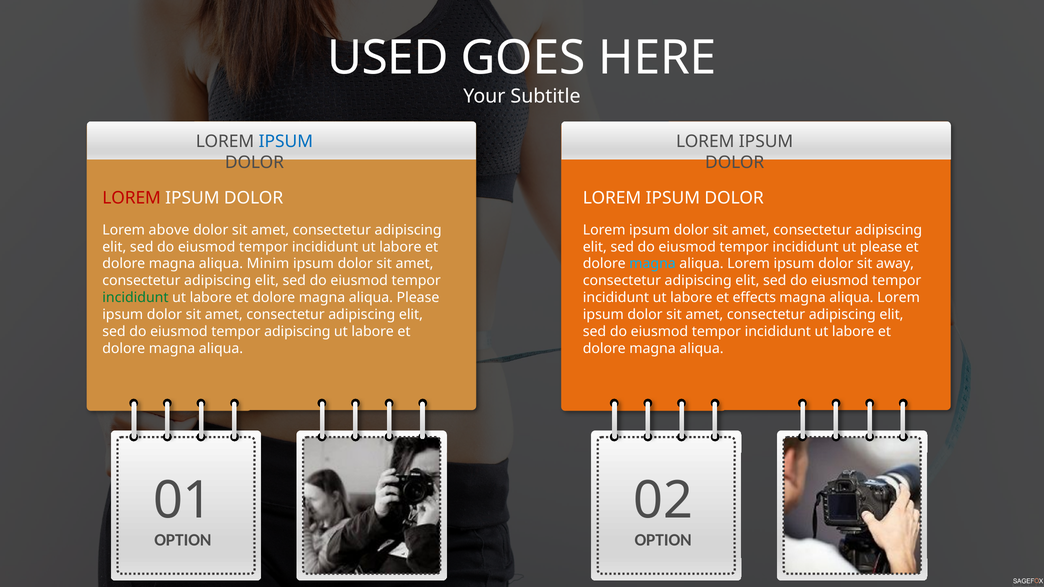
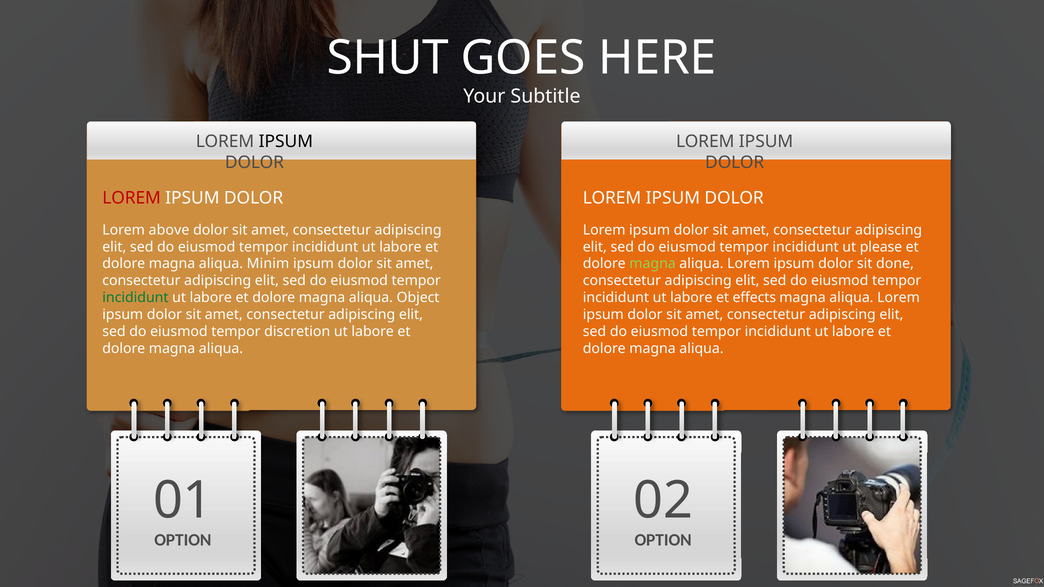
USED: USED -> SHUT
IPSUM at (286, 142) colour: blue -> black
magna at (653, 264) colour: light blue -> light green
away: away -> done
aliqua Please: Please -> Object
tempor adipiscing: adipiscing -> discretion
